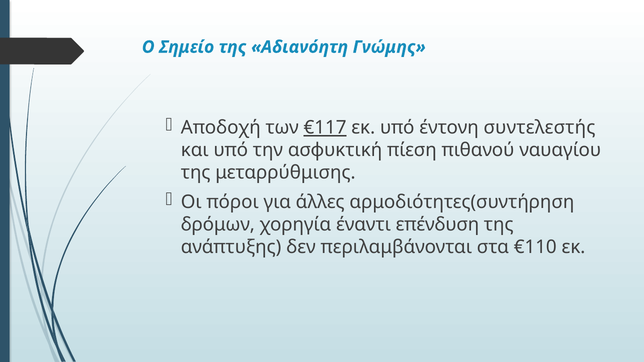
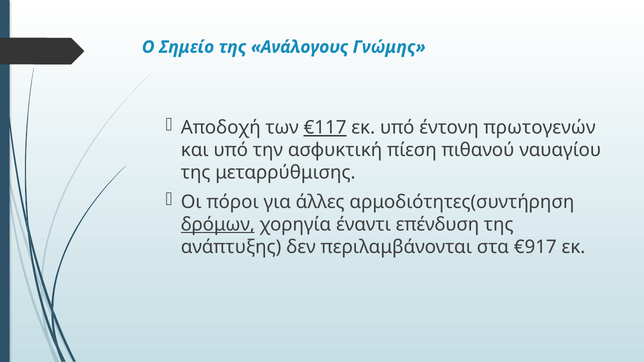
Αδιανόητη: Αδιανόητη -> Ανάλογους
συντελεστής: συντελεστής -> πρωτογενών
δρόμων underline: none -> present
€110: €110 -> €917
